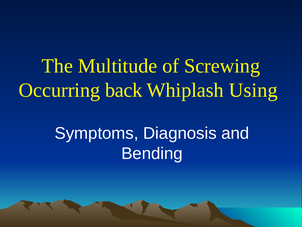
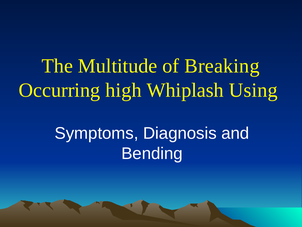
Screwing: Screwing -> Breaking
back: back -> high
